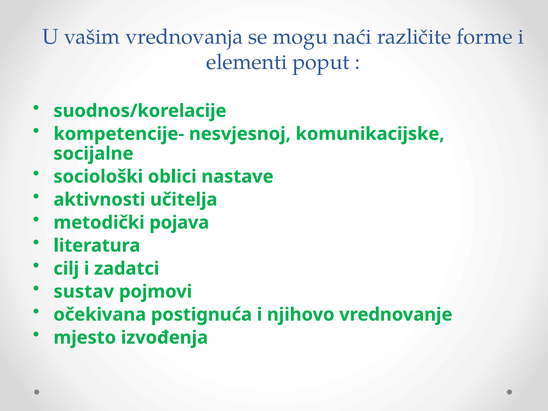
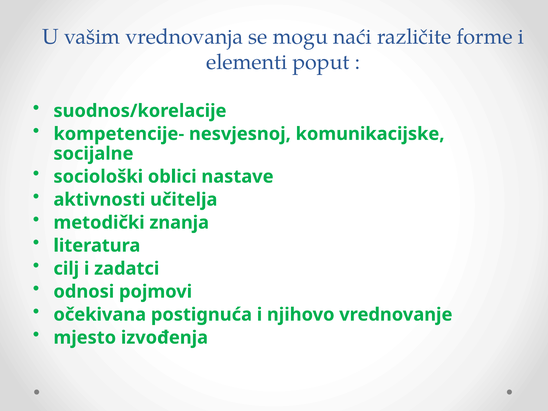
pojava: pojava -> znanja
sustav: sustav -> odnosi
